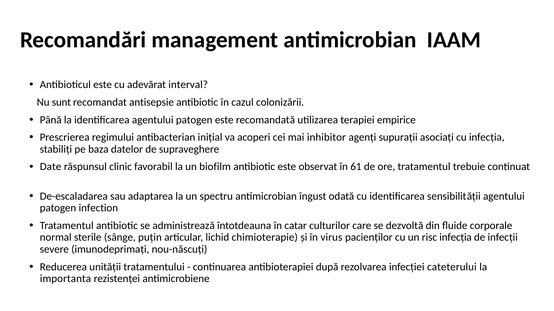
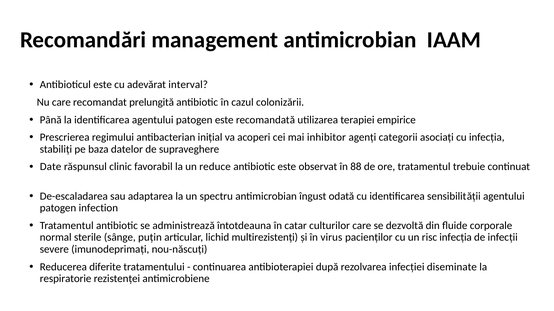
Nu sunt: sunt -> care
antisepsie: antisepsie -> prelungită
supurații: supurații -> categorii
biofilm: biofilm -> reduce
61: 61 -> 88
chimioterapie: chimioterapie -> multirezistenți
unității: unității -> diferite
cateterului: cateterului -> diseminate
importanta: importanta -> respiratorie
